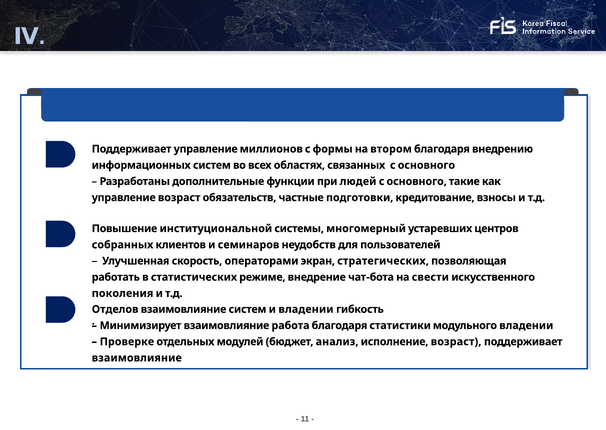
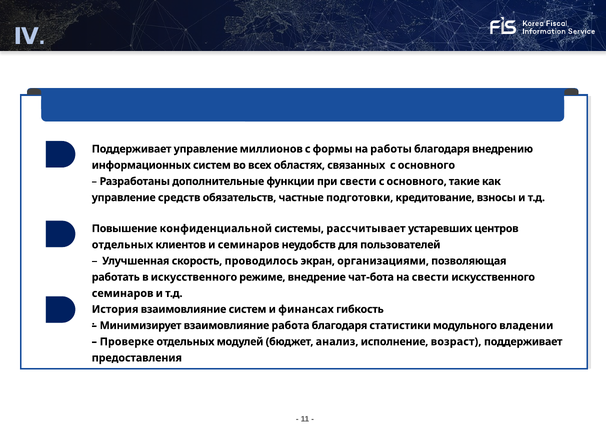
втором: втором -> работы
при людей: людей -> свести
управление возраст: возраст -> средств
институциональной: институциональной -> конфиденциальной
многомерный: многомерный -> рассчитывает
собранных at (123, 244): собранных -> отдельных
операторами: операторами -> проводилось
стратегических: стратегических -> организациями
в статистических: статистических -> искусственного
поколения at (123, 293): поколения -> семинаров
Отделов: Отделов -> История
и владении: владении -> финансах
взаимовлияние at (137, 358): взаимовлияние -> предоставления
